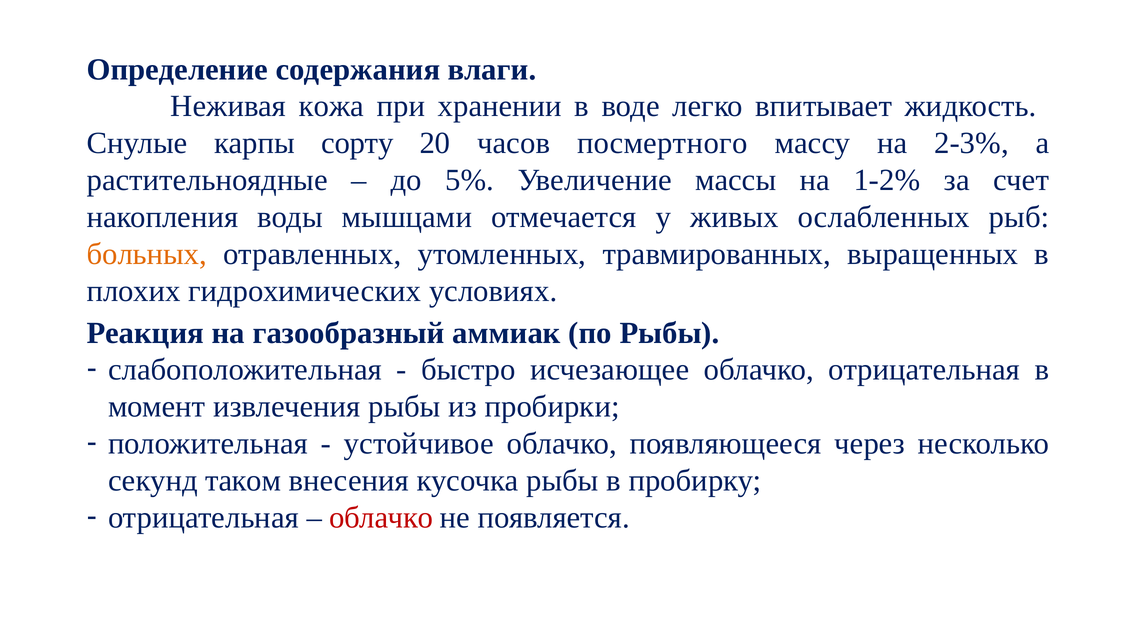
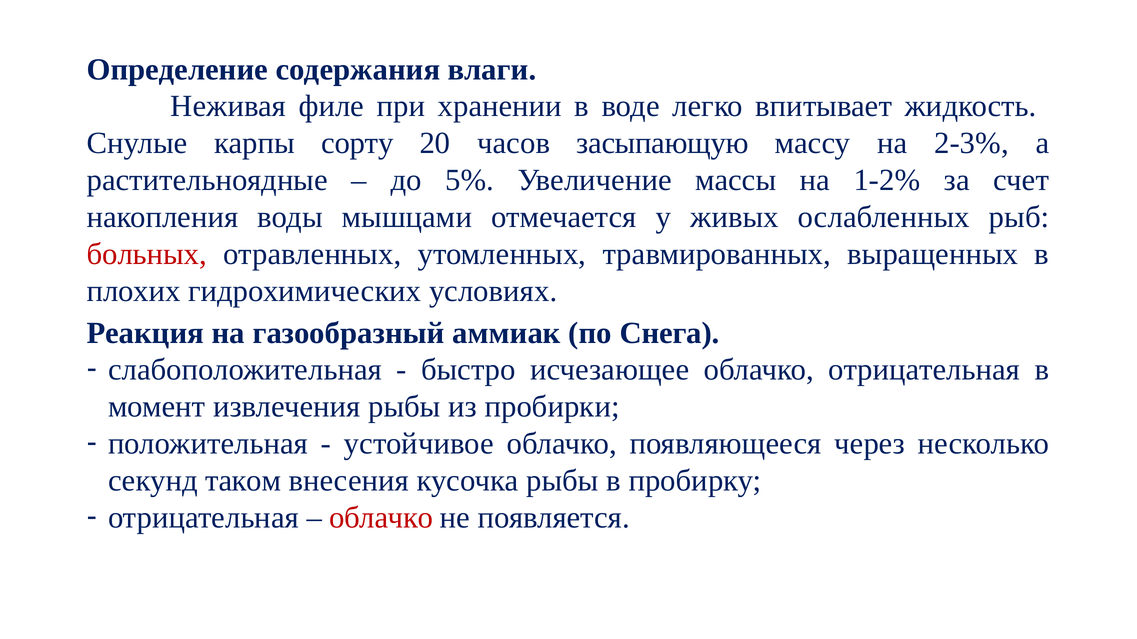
кожа: кожа -> филе
посмертного: посмертного -> засыпающую
больных colour: orange -> red
по Рыбы: Рыбы -> Снега
